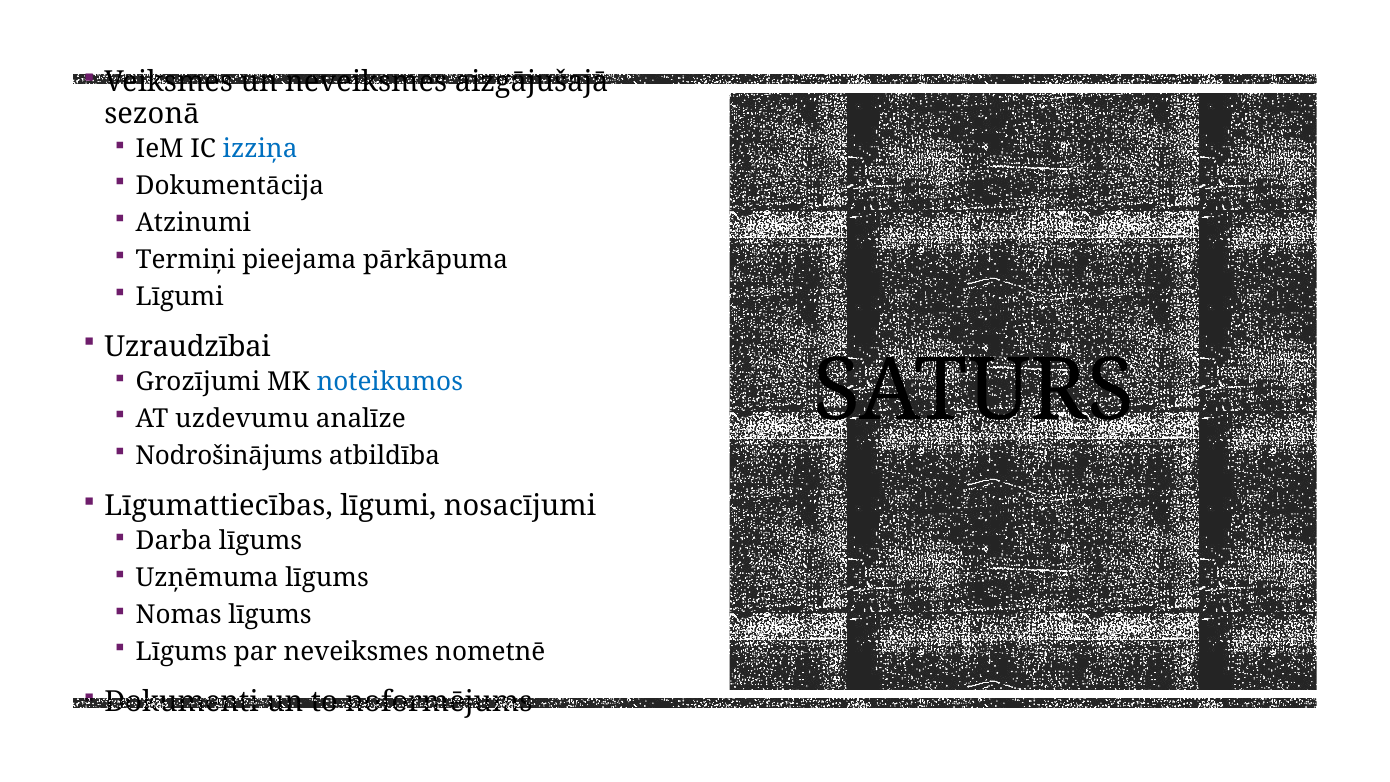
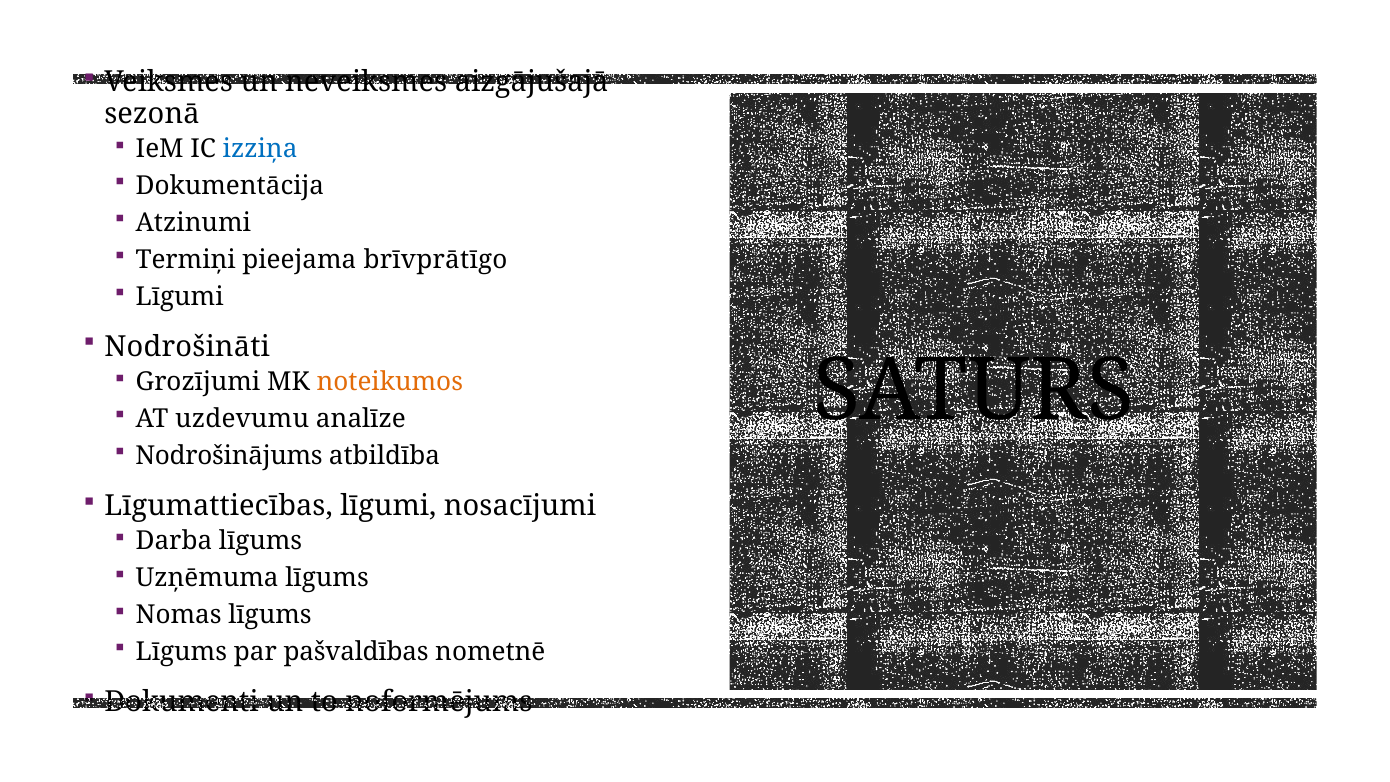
pārkāpuma: pārkāpuma -> brīvprātīgo
Uzraudzībai: Uzraudzībai -> Nodrošināti
noteikumos colour: blue -> orange
par neveiksmes: neveiksmes -> pašvaldības
